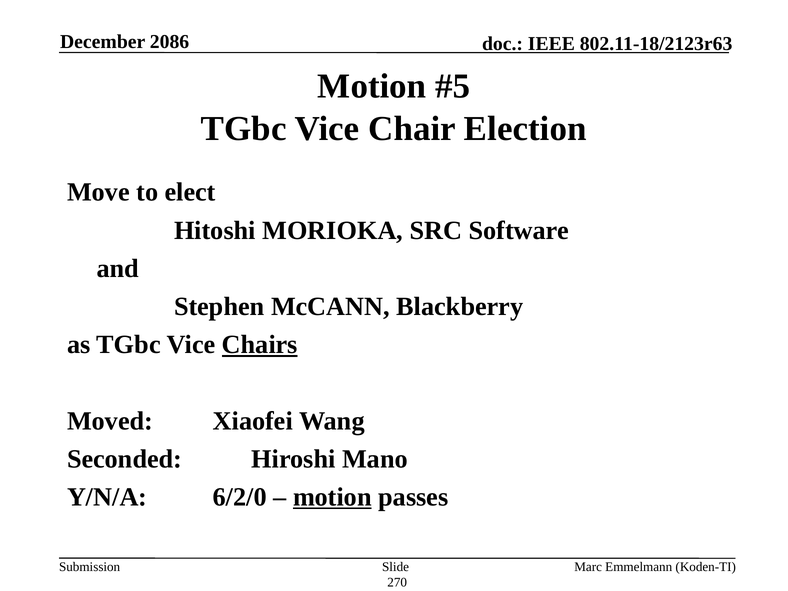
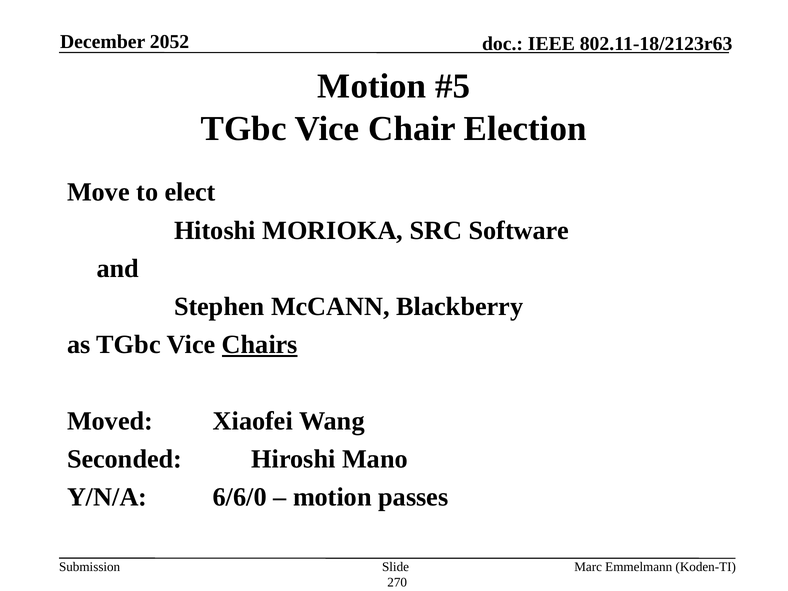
2086: 2086 -> 2052
6/2/0: 6/2/0 -> 6/6/0
motion at (332, 497) underline: present -> none
